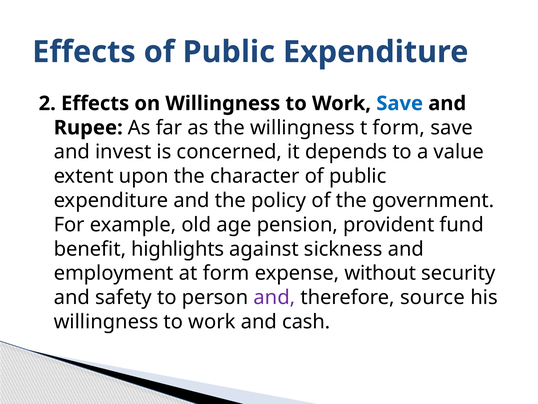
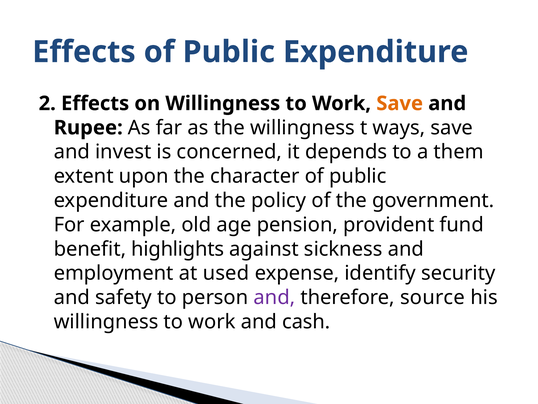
Save at (400, 103) colour: blue -> orange
t form: form -> ways
value: value -> them
at form: form -> used
without: without -> identify
